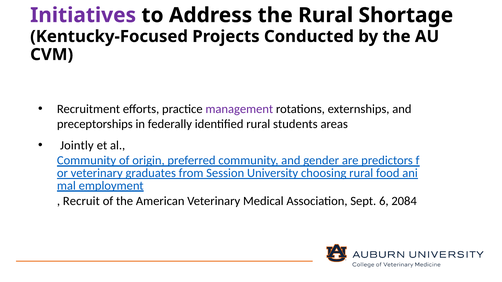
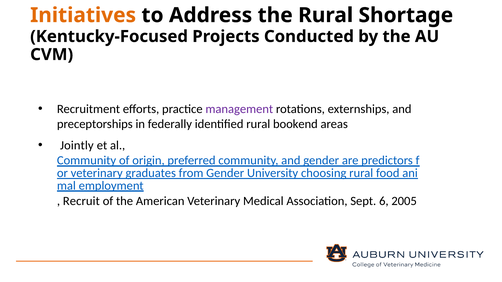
Initiatives colour: purple -> orange
students: students -> bookend
from Session: Session -> Gender
2084: 2084 -> 2005
